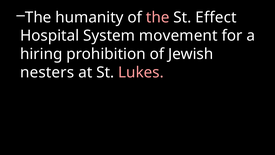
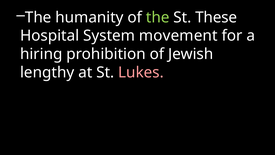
the at (158, 17) colour: pink -> light green
Effect: Effect -> These
nesters: nesters -> lengthy
